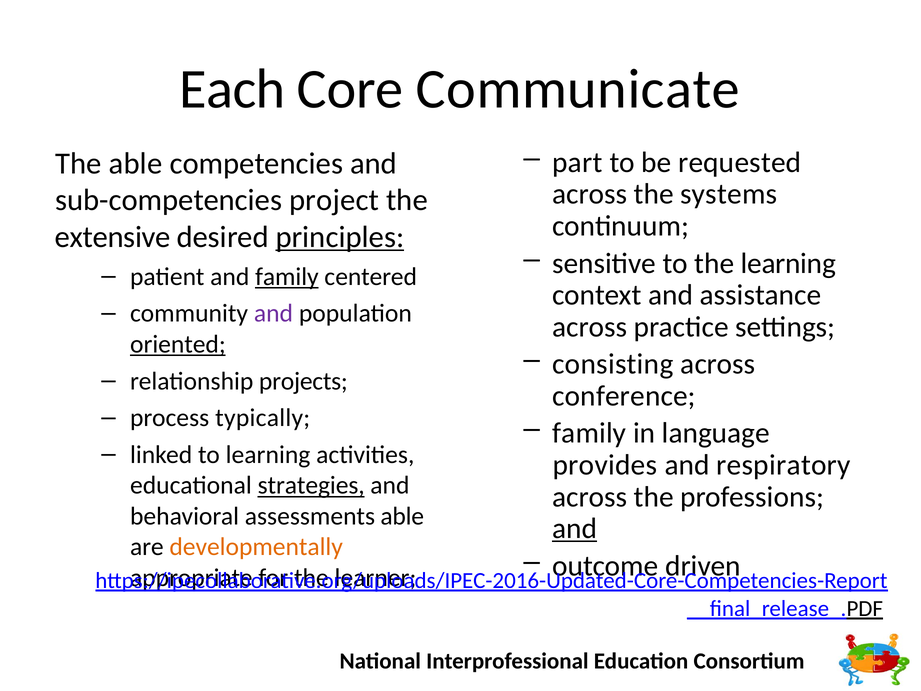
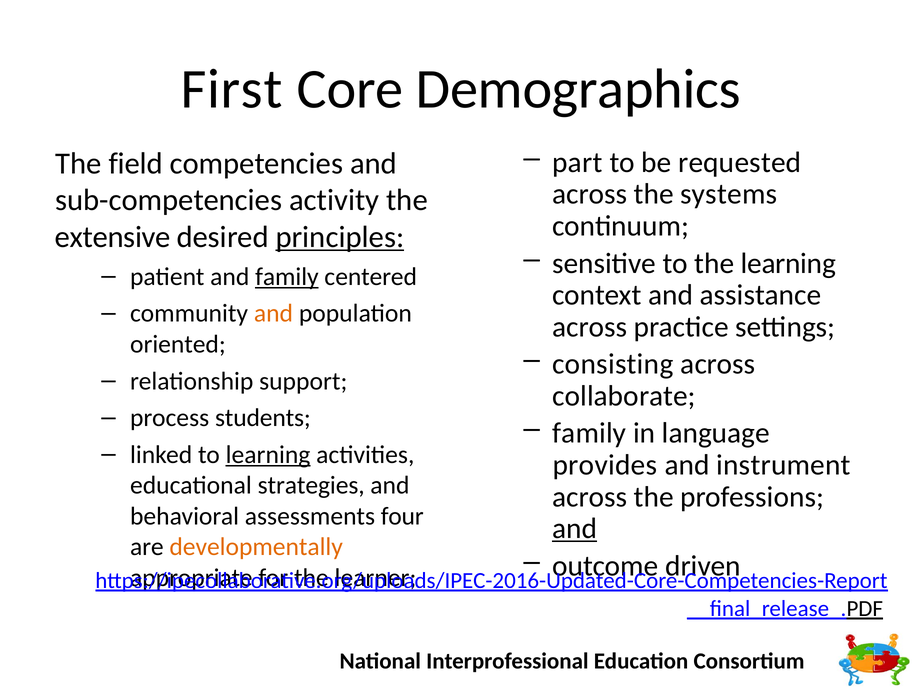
Each: Each -> First
Communicate: Communicate -> Demographics
The able: able -> field
project: project -> activity
and at (273, 313) colour: purple -> orange
oriented underline: present -> none
projects: projects -> support
conference: conference -> collaborate
typically: typically -> students
learning at (268, 455) underline: none -> present
respiratory: respiratory -> instrument
strategies underline: present -> none
assessments able: able -> four
